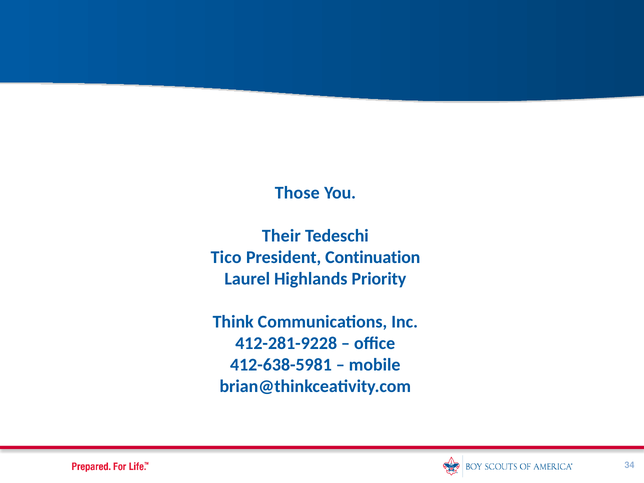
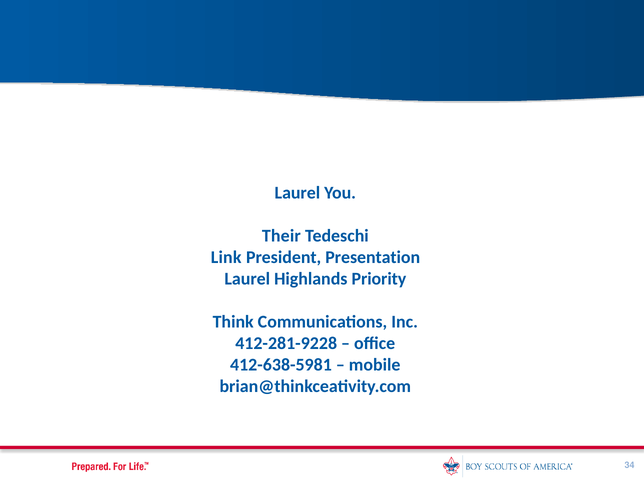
Those at (297, 193): Those -> Laurel
Tico: Tico -> Link
Continuation: Continuation -> Presentation
